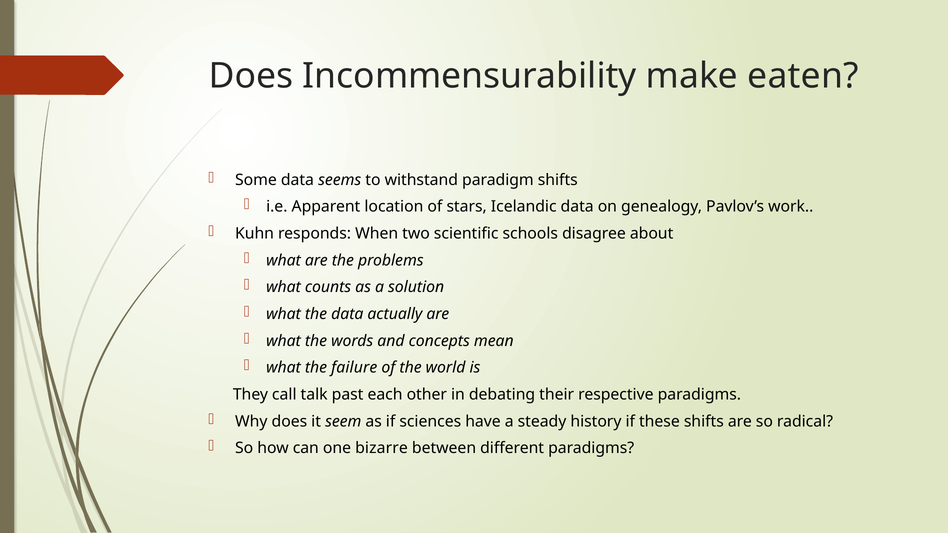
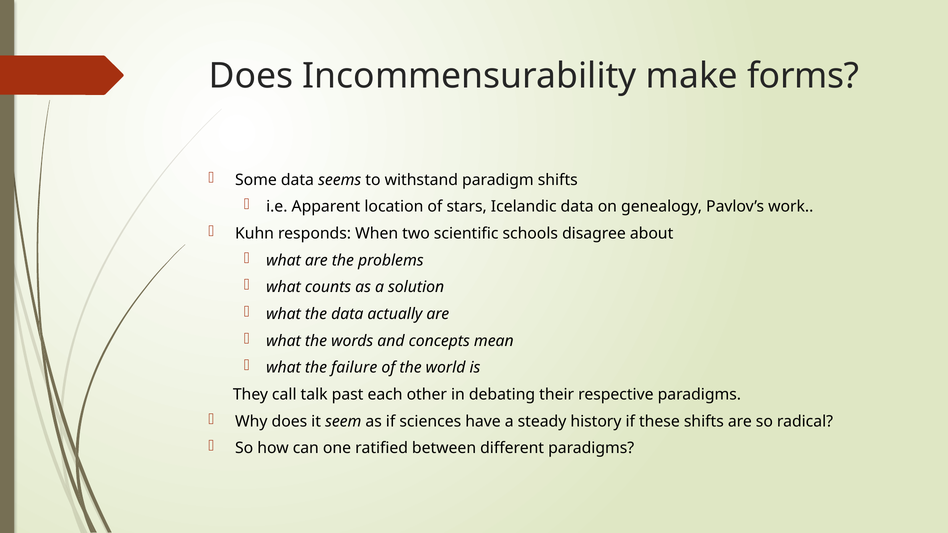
eaten: eaten -> forms
bizarre: bizarre -> ratified
